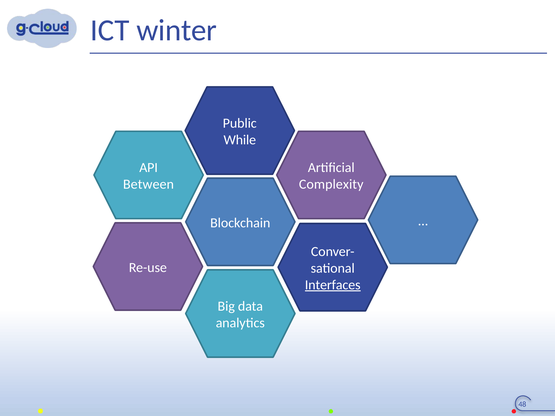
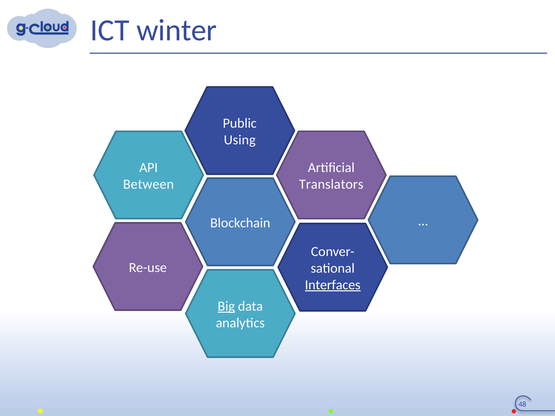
While: While -> Using
Complexity: Complexity -> Translators
Big underline: none -> present
